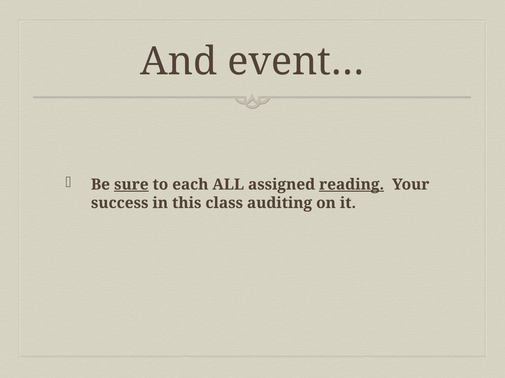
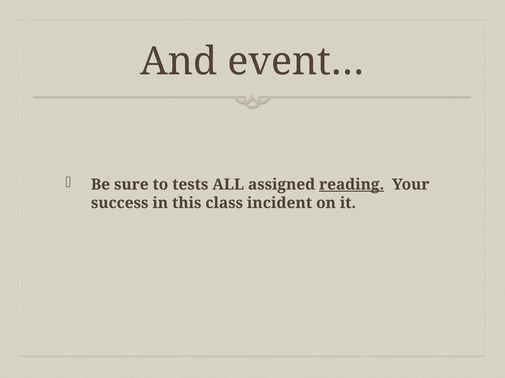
sure underline: present -> none
each: each -> tests
auditing: auditing -> incident
